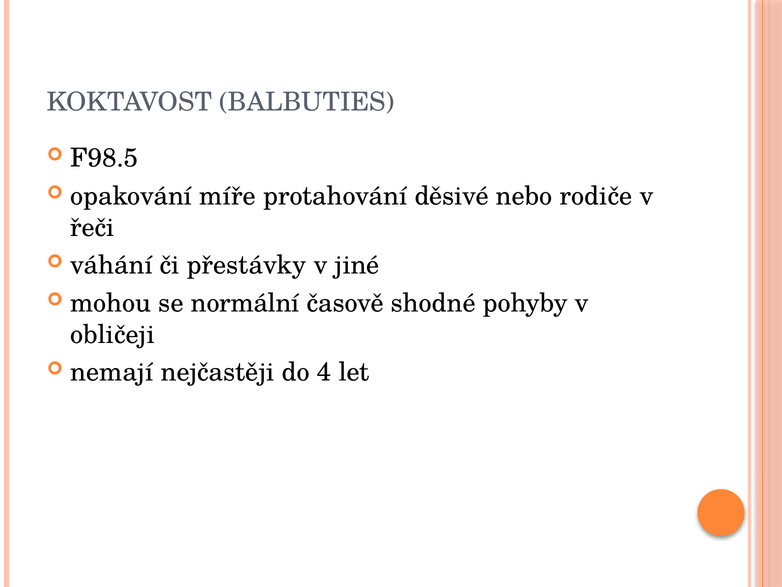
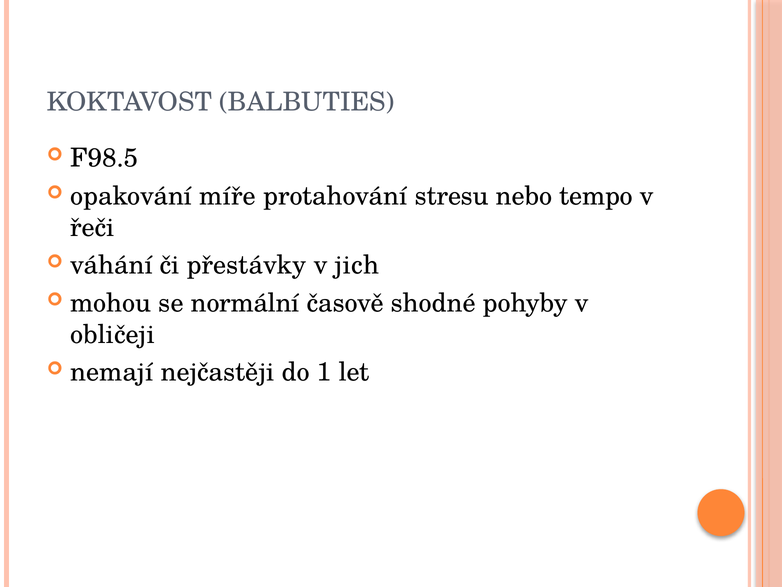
děsivé: děsivé -> stresu
rodiče: rodiče -> tempo
jiné: jiné -> jich
4: 4 -> 1
